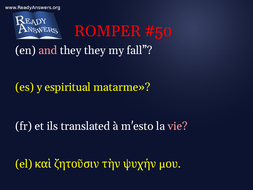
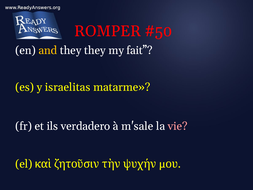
and colour: pink -> yellow
fall: fall -> fait
espiritual: espiritual -> israelitas
translated: translated -> verdadero
m'esto: m'esto -> m'sale
